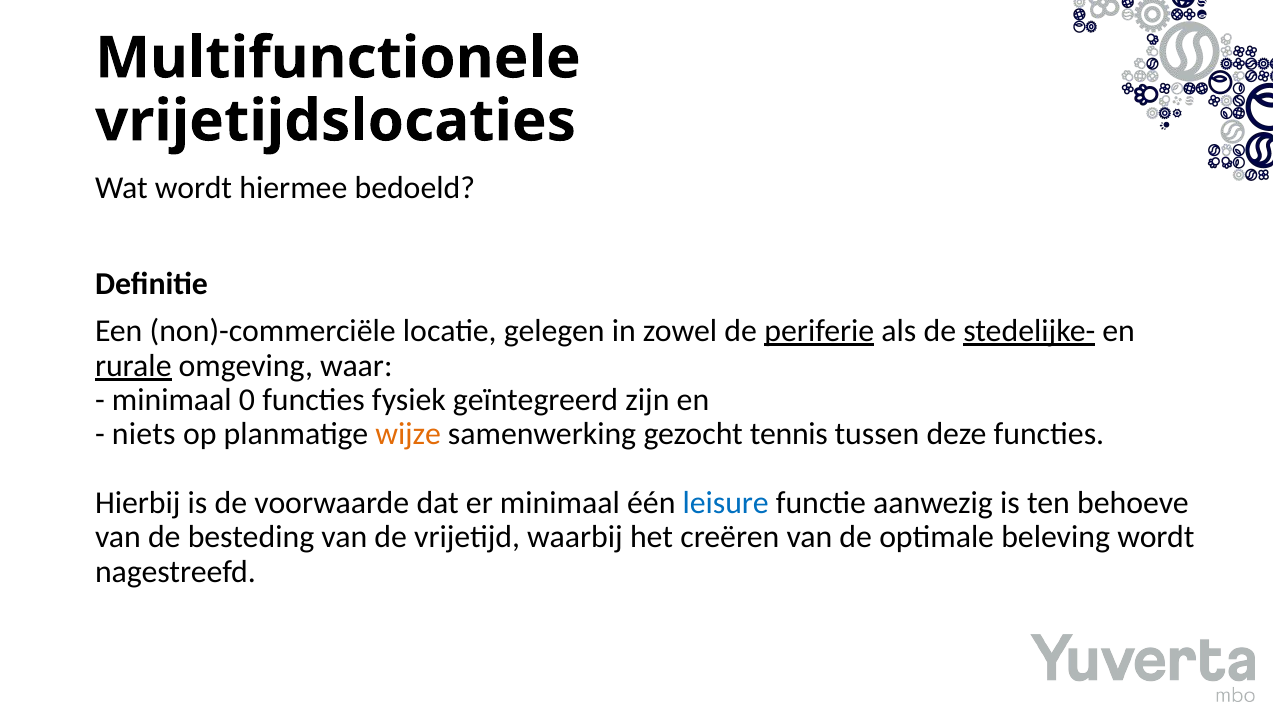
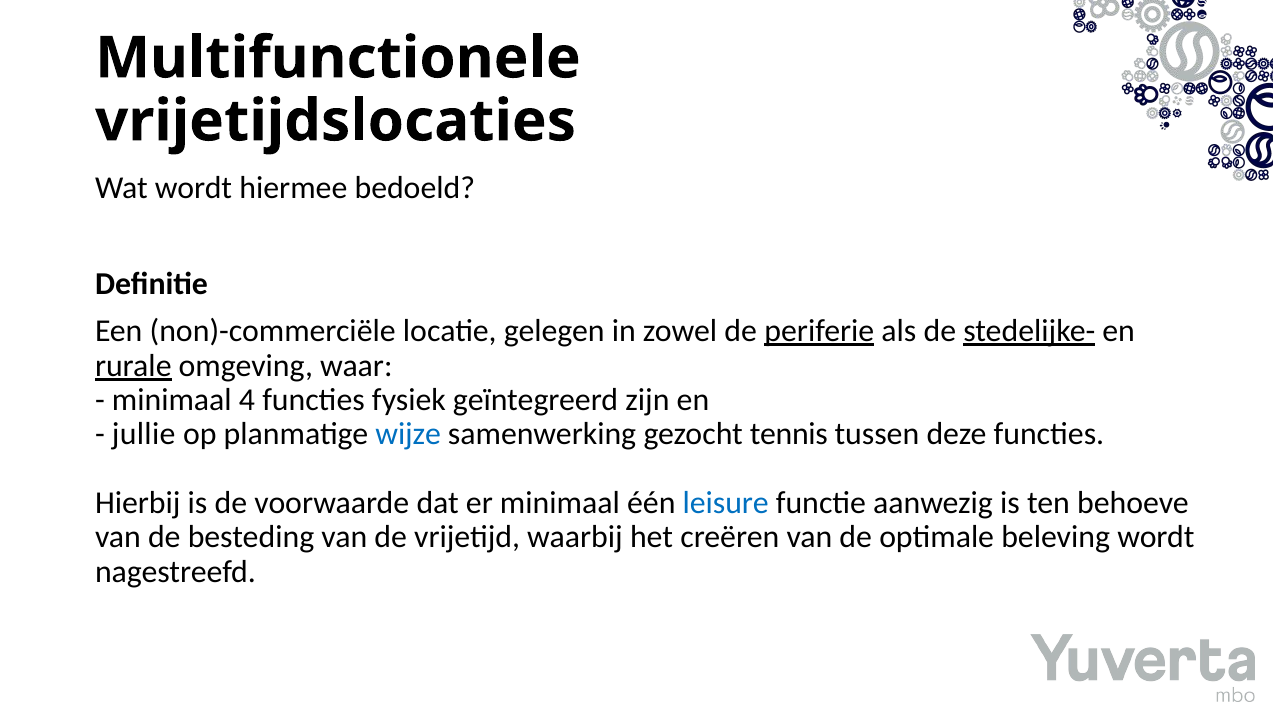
0: 0 -> 4
niets: niets -> jullie
wijze colour: orange -> blue
